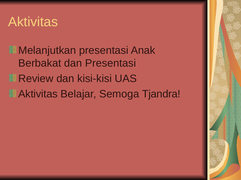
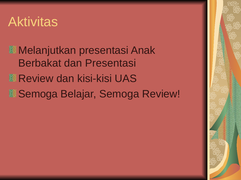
Aktivitas at (38, 94): Aktivitas -> Semoga
Semoga Tjandra: Tjandra -> Review
